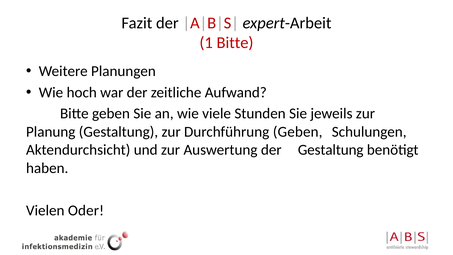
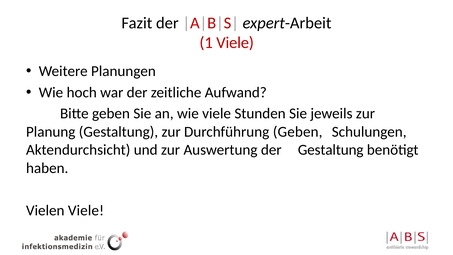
1 Bitte: Bitte -> Viele
Vielen Oder: Oder -> Viele
